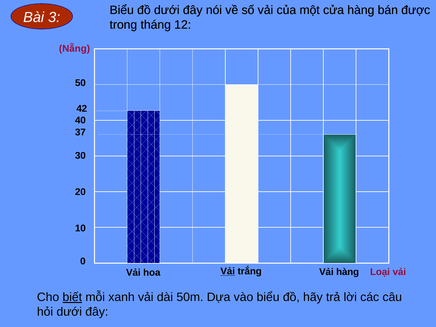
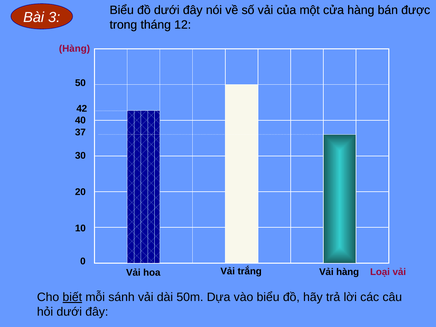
Nẵng at (74, 49): Nẵng -> Hàng
Vải at (228, 271) underline: present -> none
xanh: xanh -> sánh
